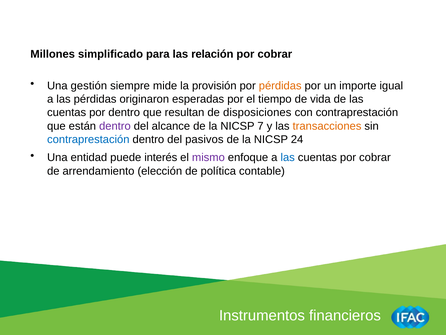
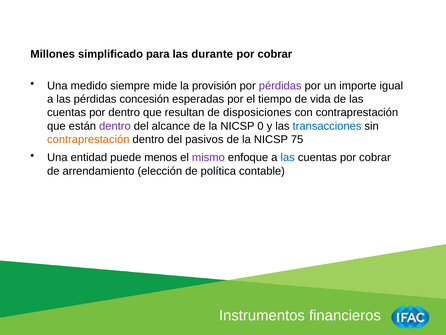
relación: relación -> durante
gestión: gestión -> medido
pérdidas at (280, 86) colour: orange -> purple
originaron: originaron -> concesión
7: 7 -> 0
transacciones colour: orange -> blue
contraprestación at (88, 139) colour: blue -> orange
24: 24 -> 75
interés: interés -> menos
